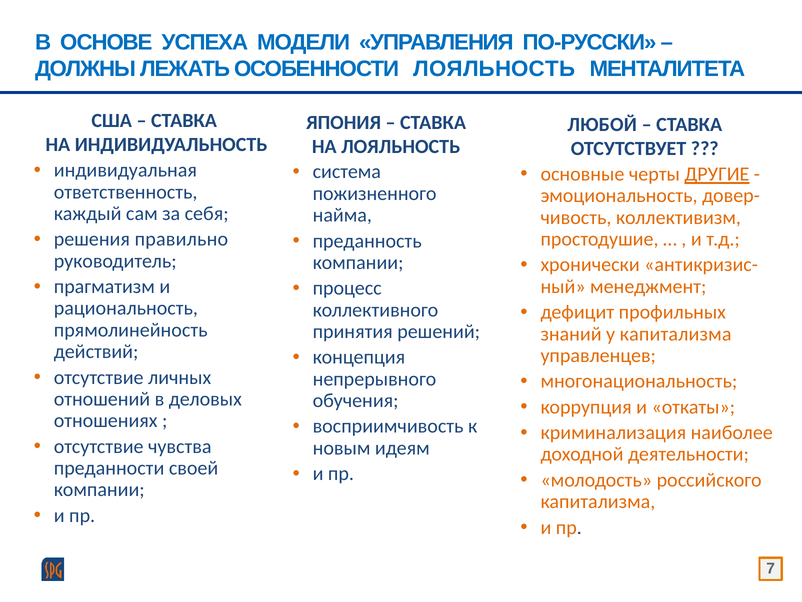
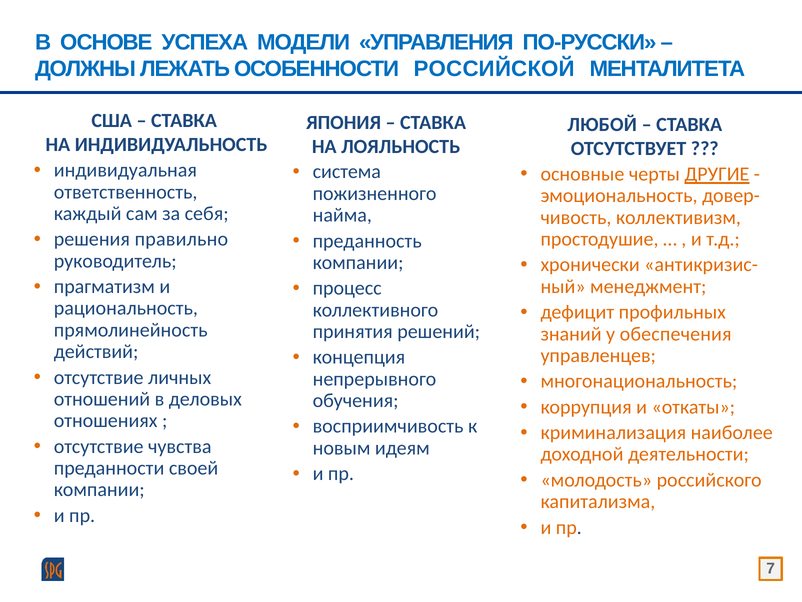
ОСОБЕННОСТИ ЛОЯЛЬНОСТЬ: ЛОЯЛЬНОСТЬ -> РОССИЙСКОЙ
у капитализма: капитализма -> обеспечения
